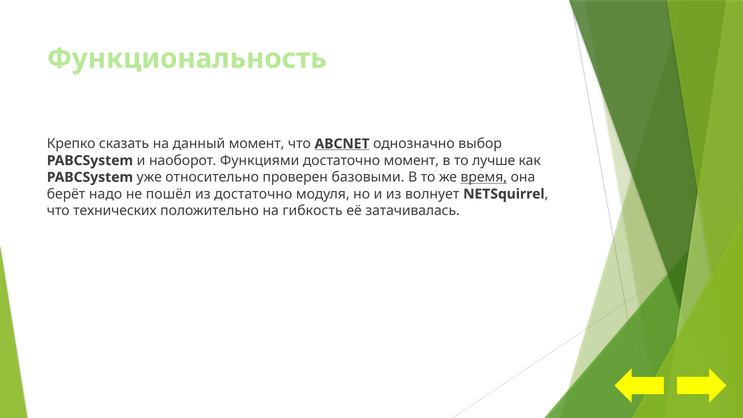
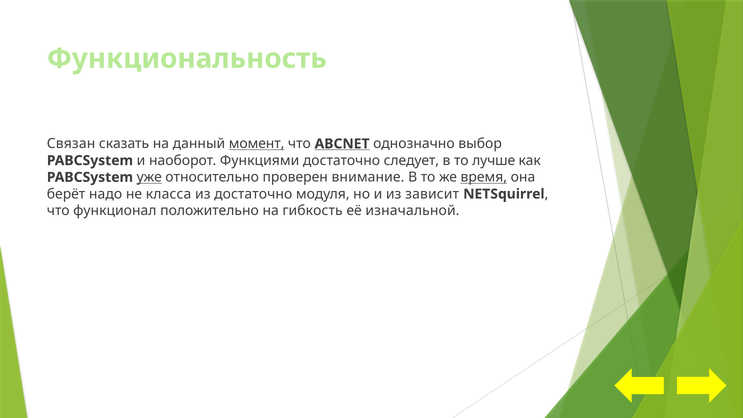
Крепко: Крепко -> Связан
момент at (257, 144) underline: none -> present
достаточно момент: момент -> следует
уже underline: none -> present
базовыми: базовыми -> внимание
пошёл: пошёл -> класса
волнует: волнует -> зависит
технических: технических -> функционал
затачивалась: затачивалась -> изначальной
